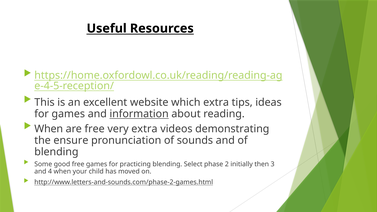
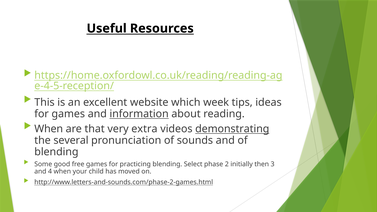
which extra: extra -> week
are free: free -> that
demonstrating underline: none -> present
ensure: ensure -> several
